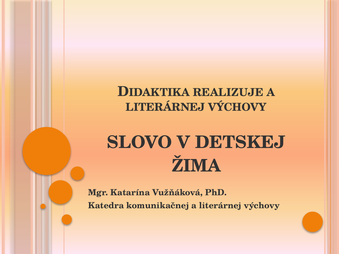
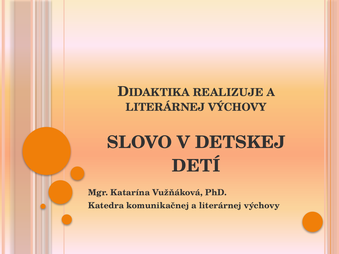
ŽIMA: ŽIMA -> DETÍ
